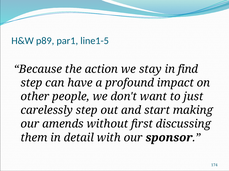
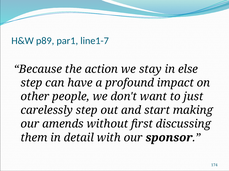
line1-5: line1-5 -> line1-7
find: find -> else
